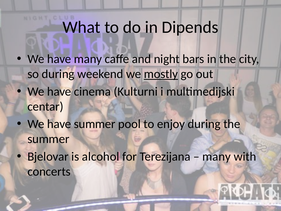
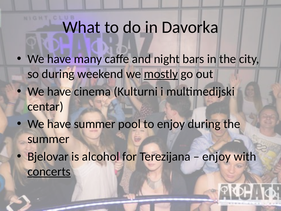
Dipends: Dipends -> Davorka
many at (217, 156): many -> enjoy
concerts underline: none -> present
